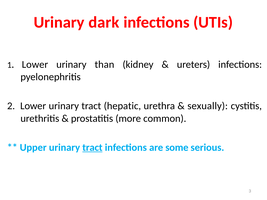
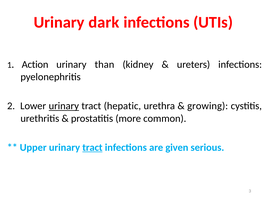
1 Lower: Lower -> Action
urinary at (64, 106) underline: none -> present
sexually: sexually -> growing
some: some -> given
